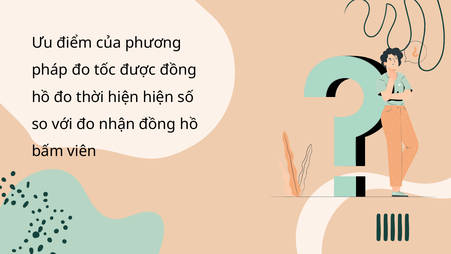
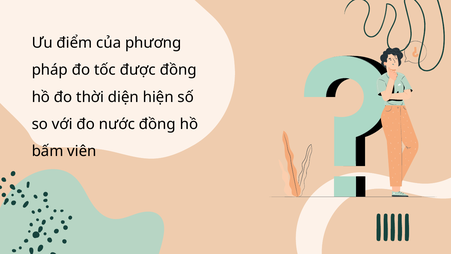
thời hiện: hiện -> diện
nhận: nhận -> nước
